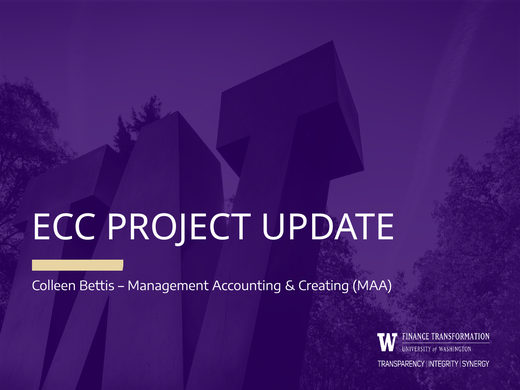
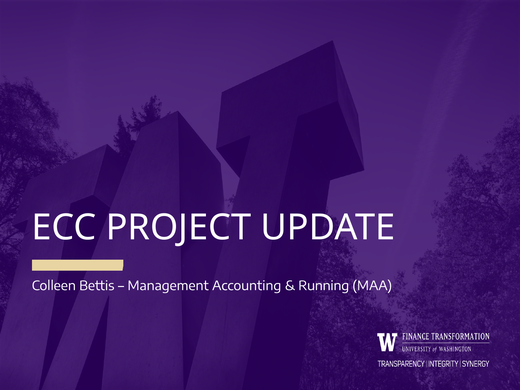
Creating: Creating -> Running
